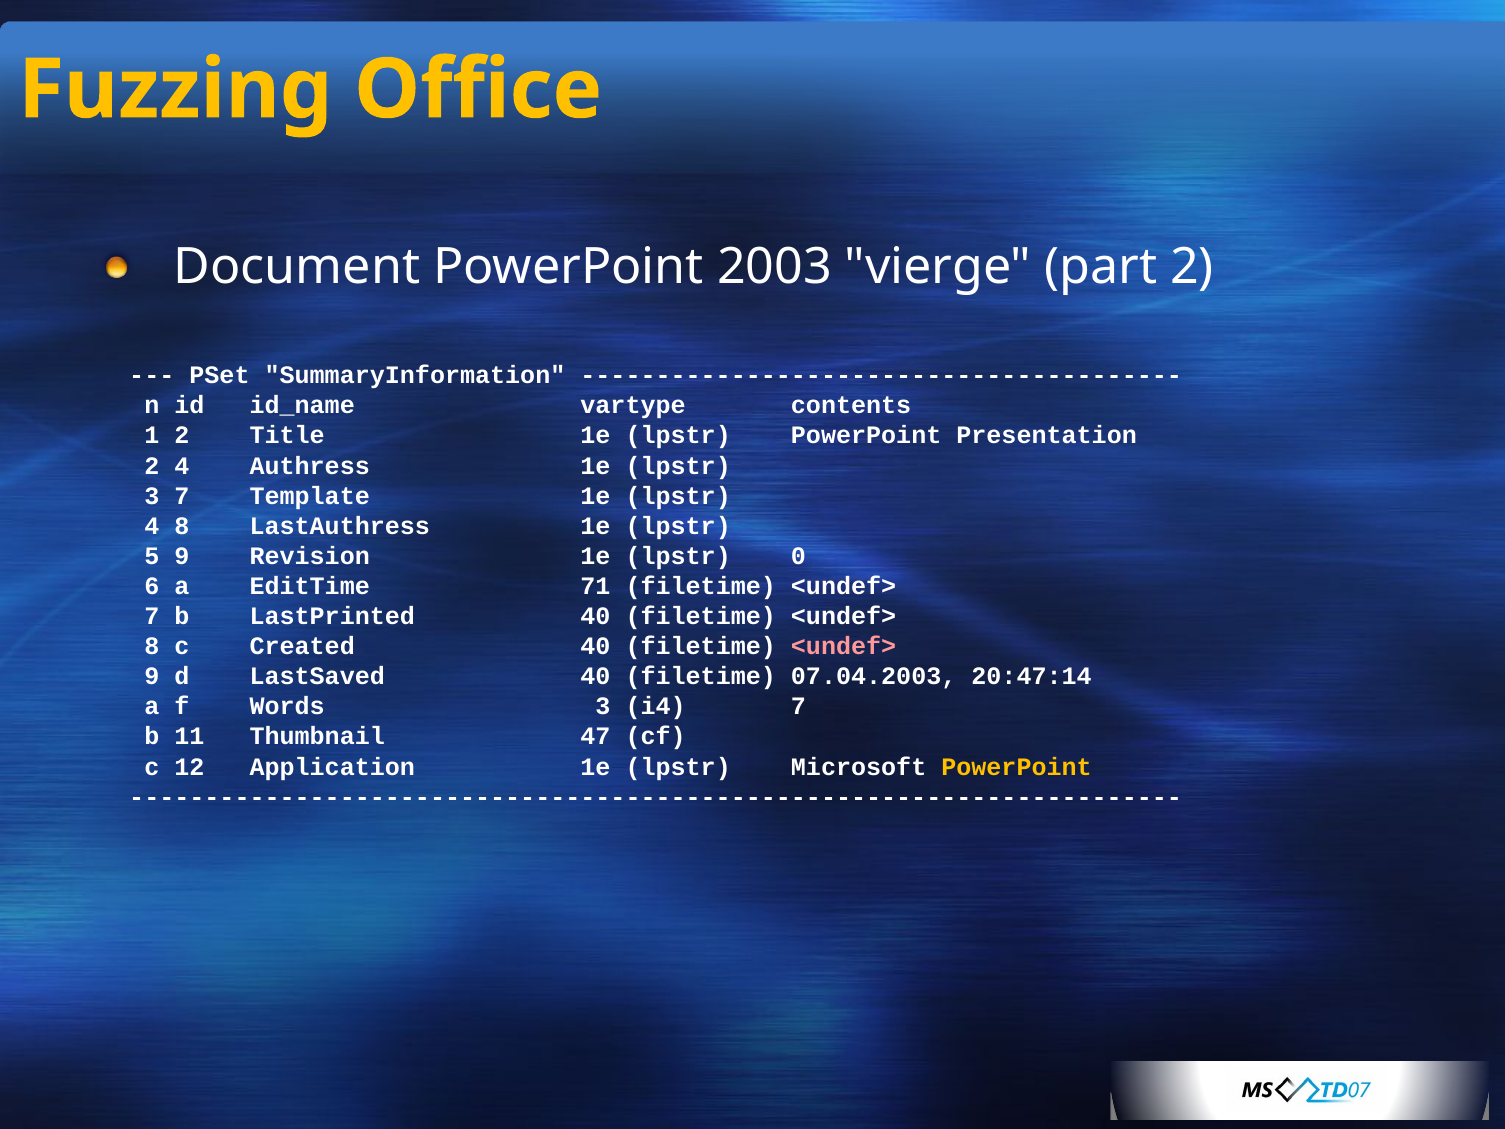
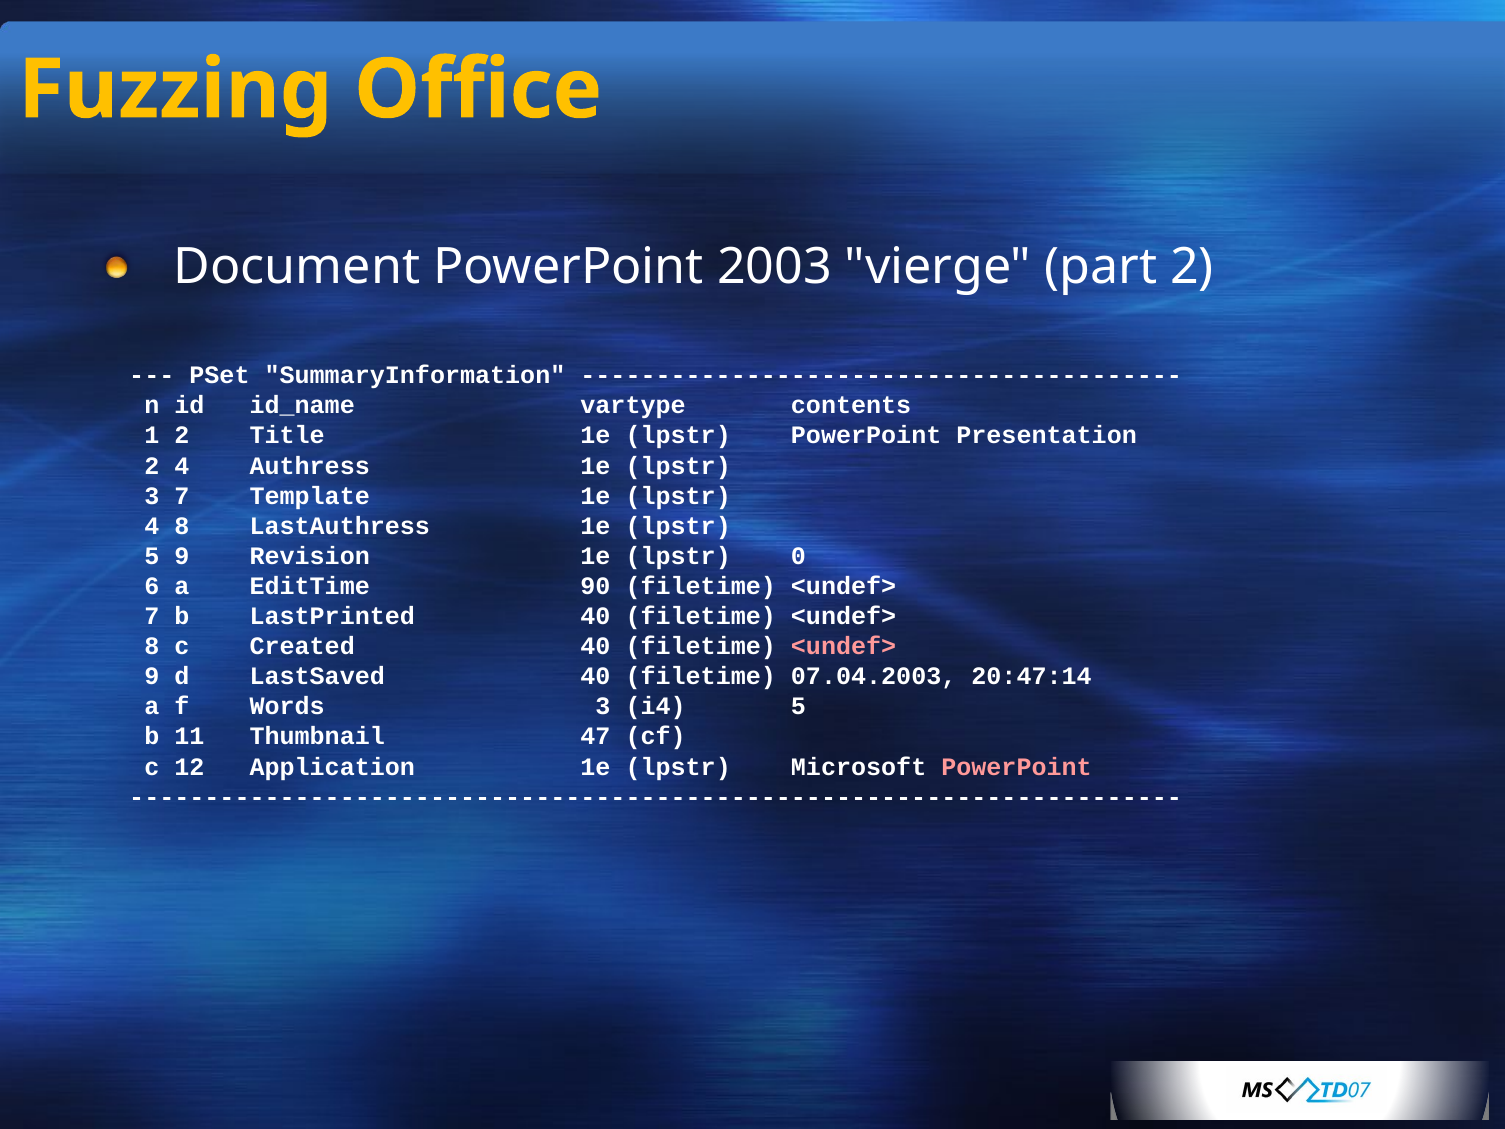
71: 71 -> 90
i4 7: 7 -> 5
PowerPoint at (1017, 767) colour: yellow -> pink
